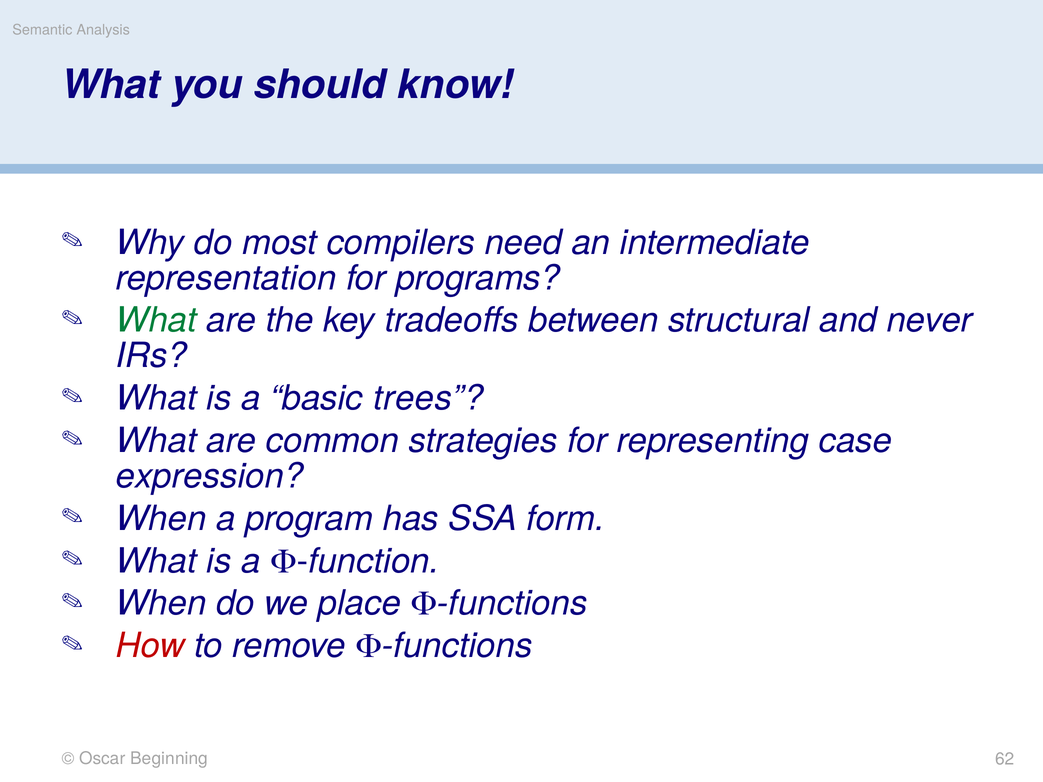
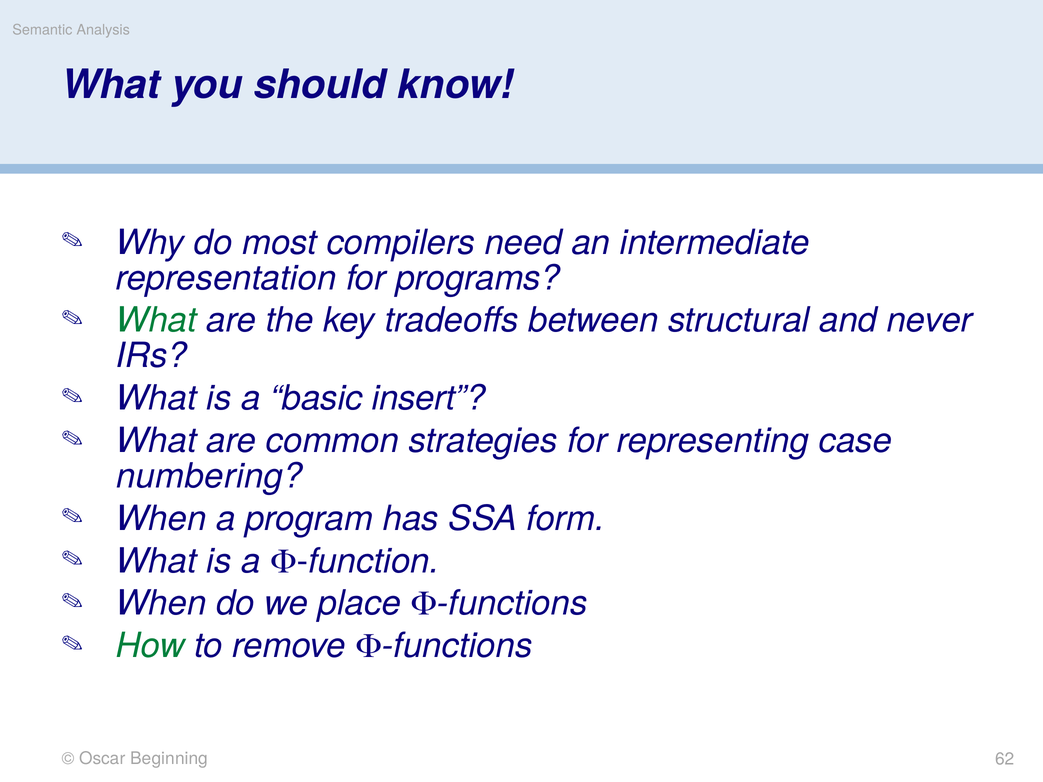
trees: trees -> insert
expression: expression -> numbering
How colour: red -> green
